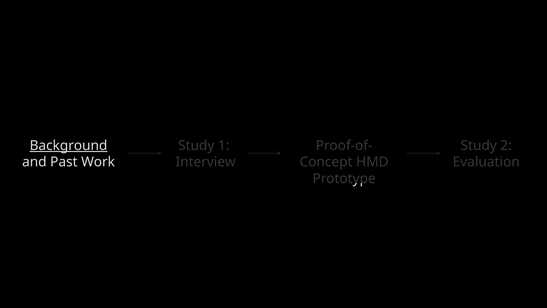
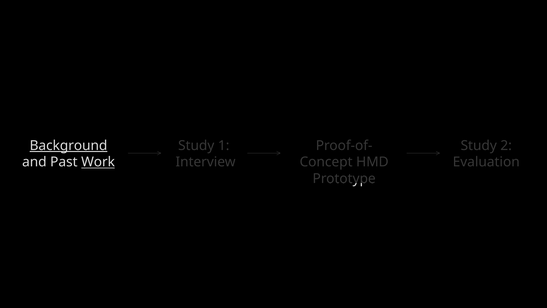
Work underline: none -> present
